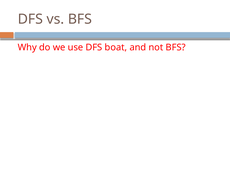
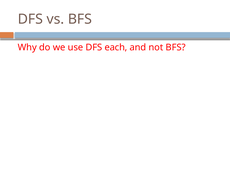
boat: boat -> each
